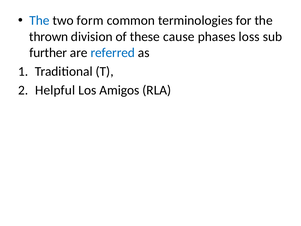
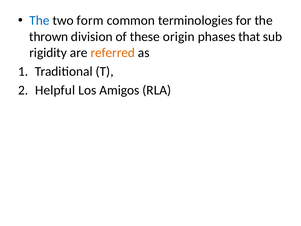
cause: cause -> origin
loss: loss -> that
further: further -> rigidity
referred colour: blue -> orange
